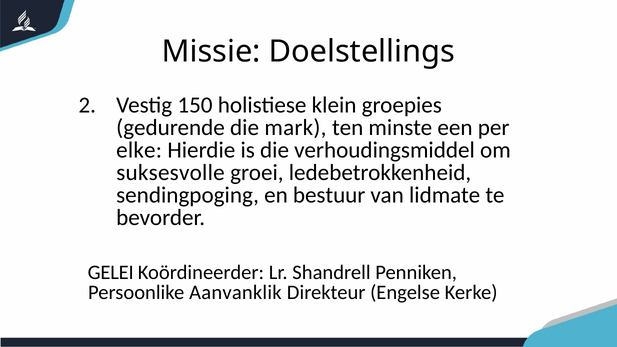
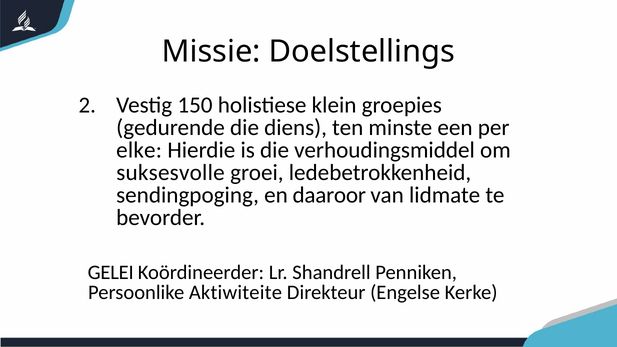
mark: mark -> diens
bestuur: bestuur -> daaroor
Aanvanklik: Aanvanklik -> Aktiwiteite
